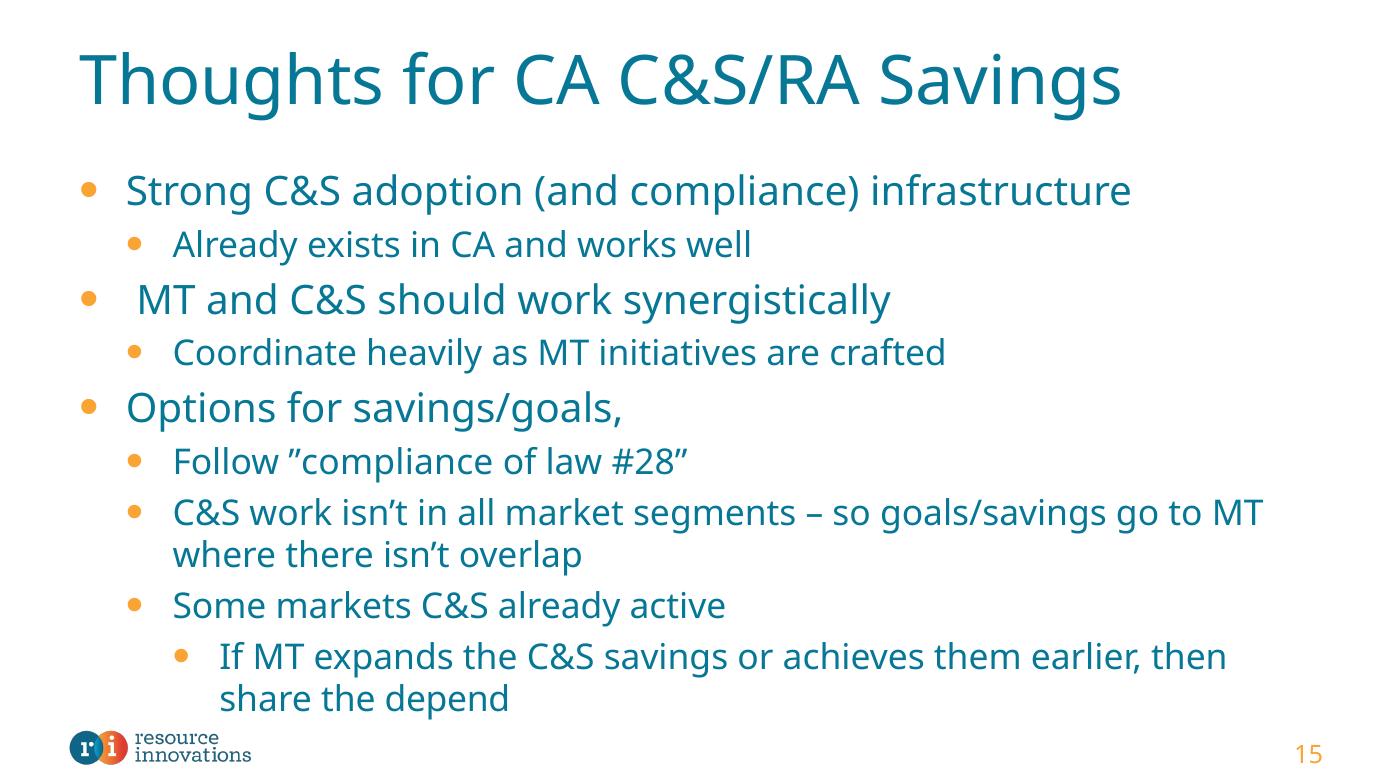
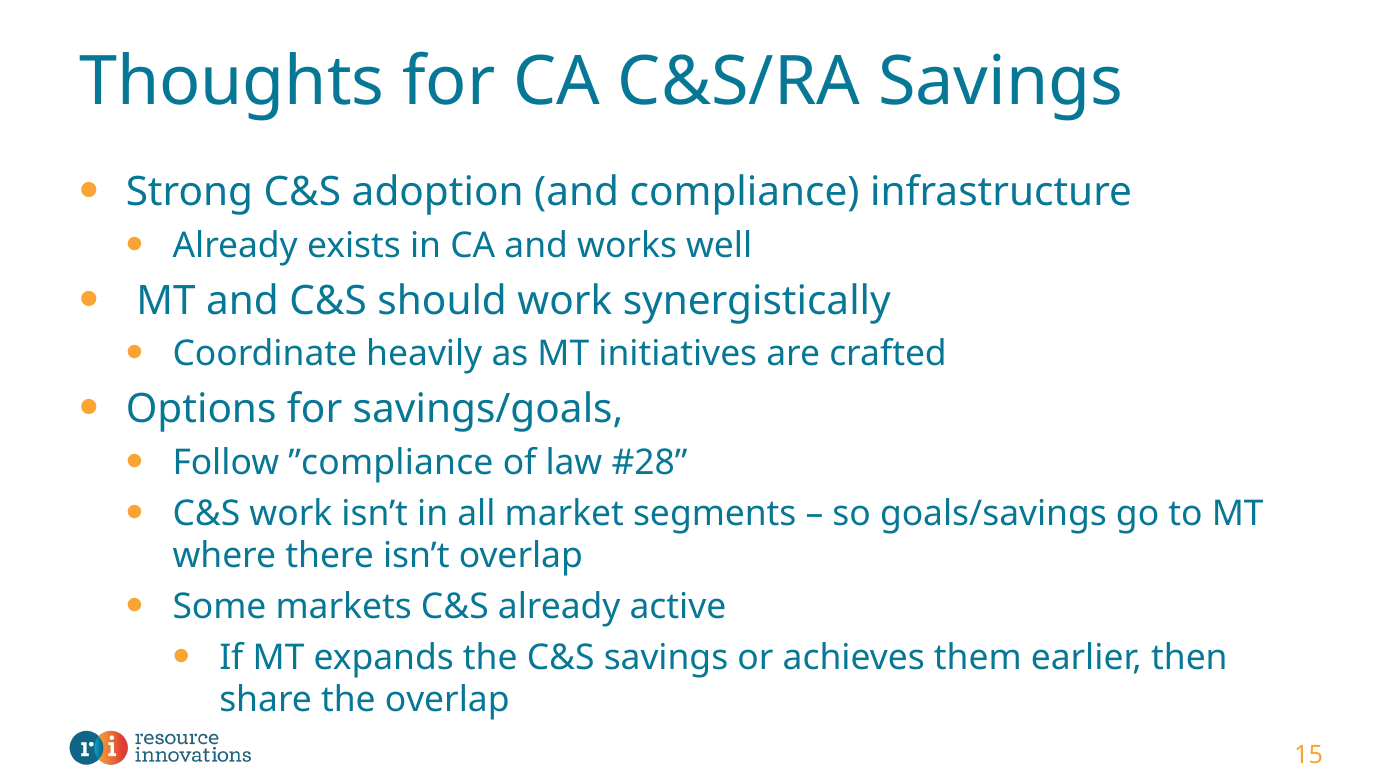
the depend: depend -> overlap
